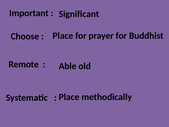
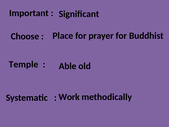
Remote: Remote -> Temple
Place at (69, 97): Place -> Work
